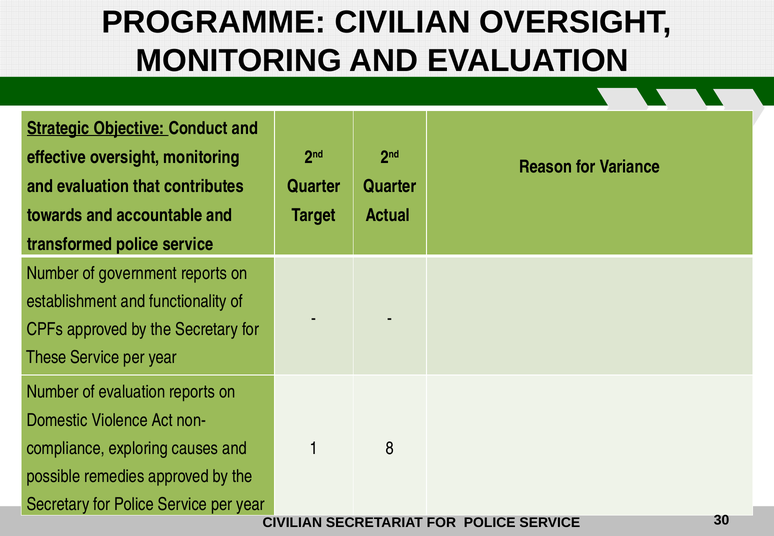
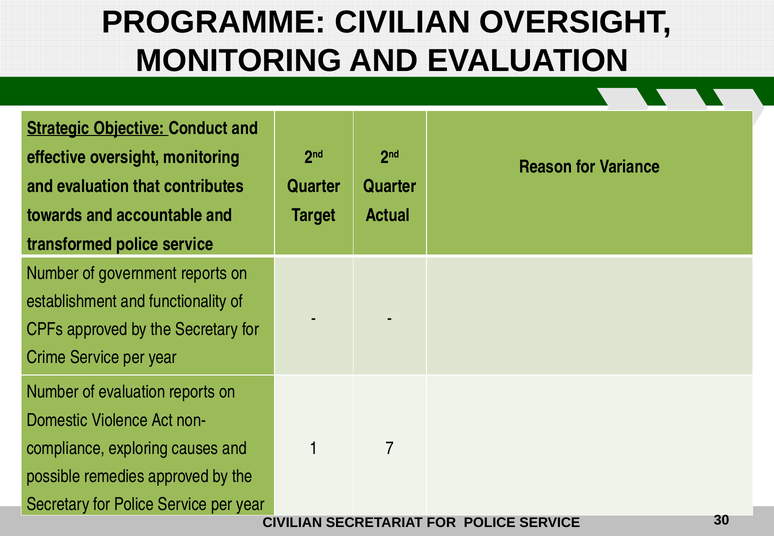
These: These -> Crime
8: 8 -> 7
